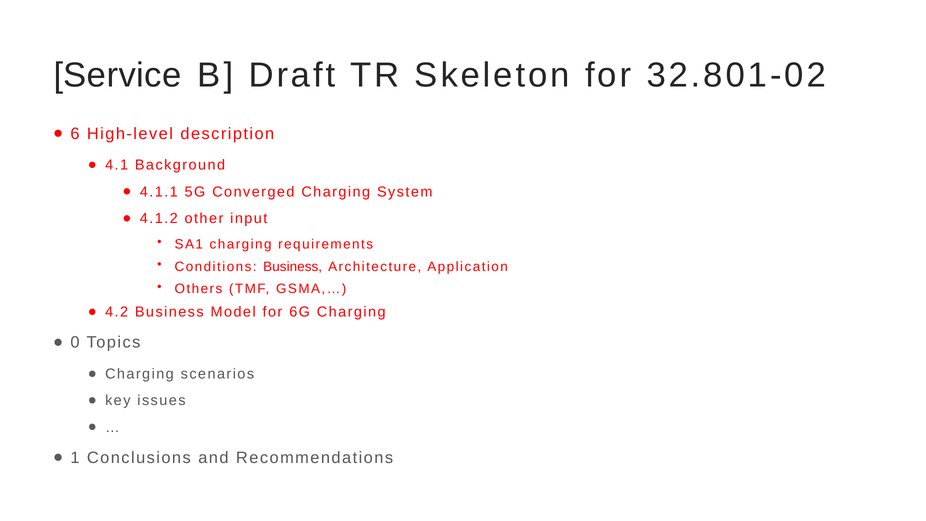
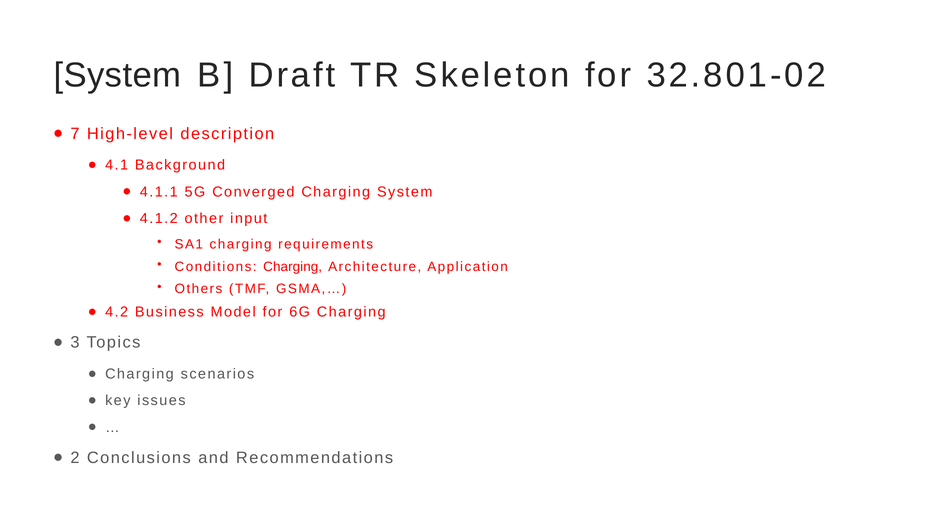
Service at (117, 75): Service -> System
6: 6 -> 7
Conditions Business: Business -> Charging
0: 0 -> 3
1: 1 -> 2
